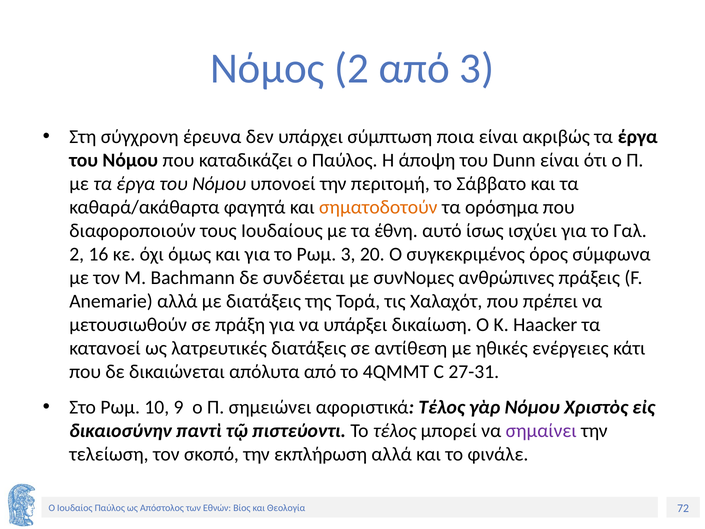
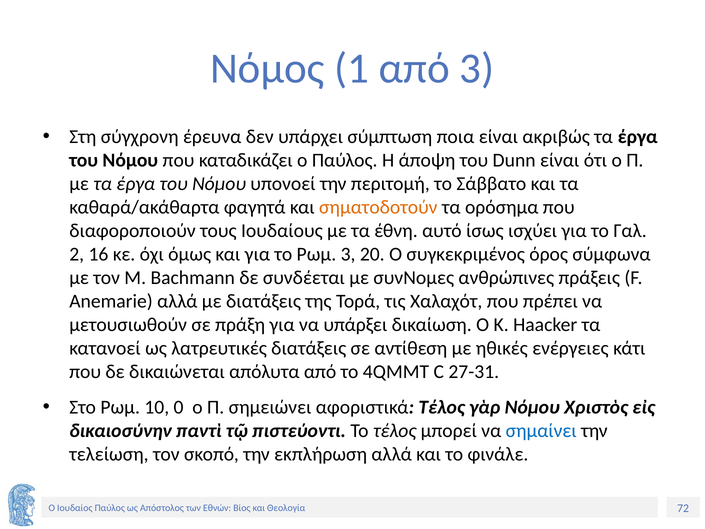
Νόμος 2: 2 -> 1
9: 9 -> 0
σημαίνει colour: purple -> blue
